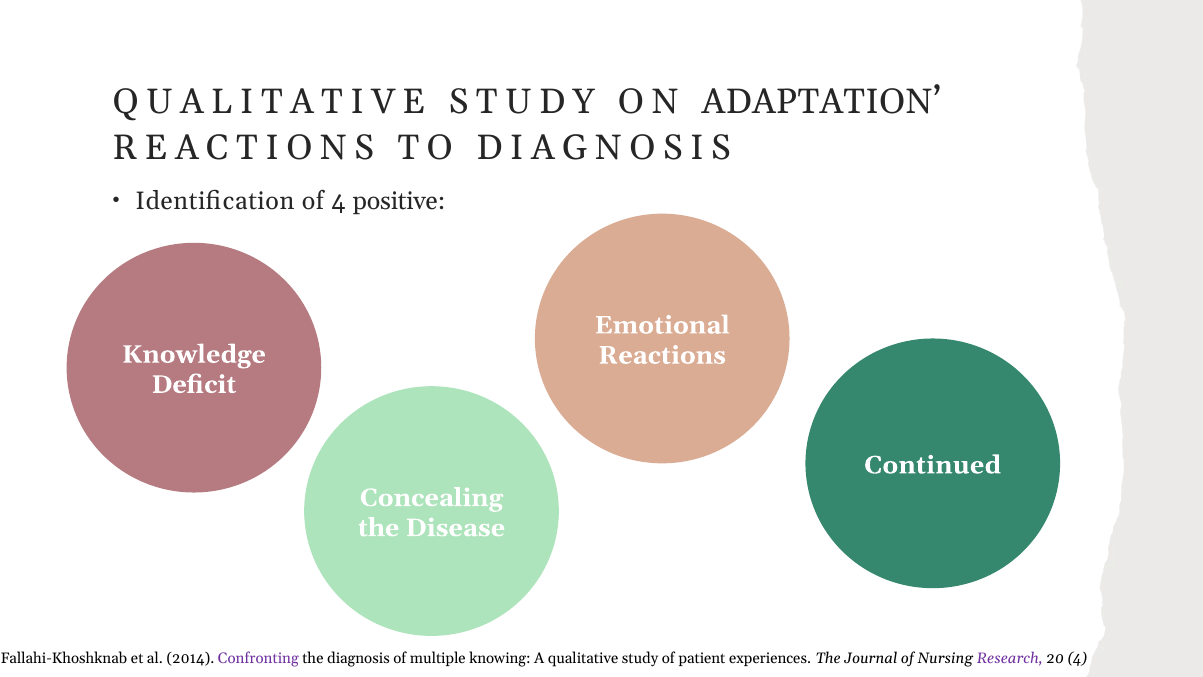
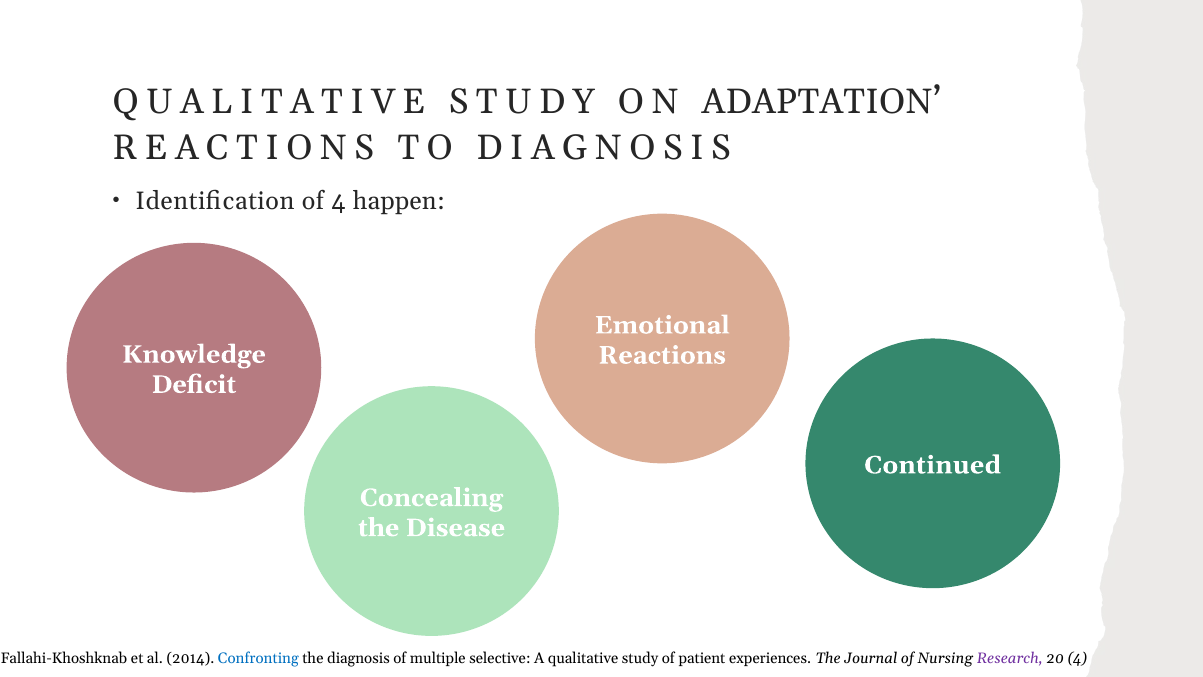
positive: positive -> happen
Confronting colour: purple -> blue
knowing: knowing -> selective
